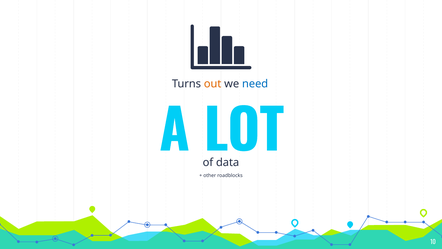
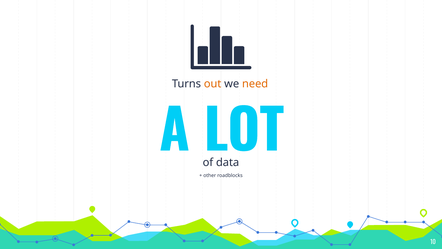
need colour: blue -> orange
